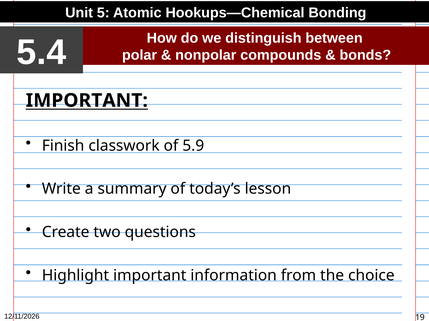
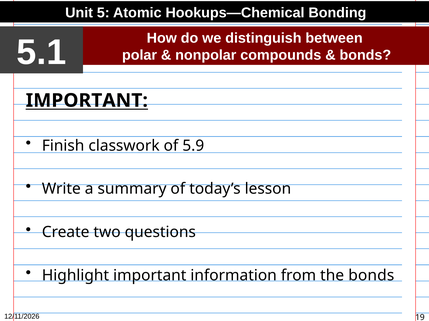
5.4: 5.4 -> 5.1
the choice: choice -> bonds
